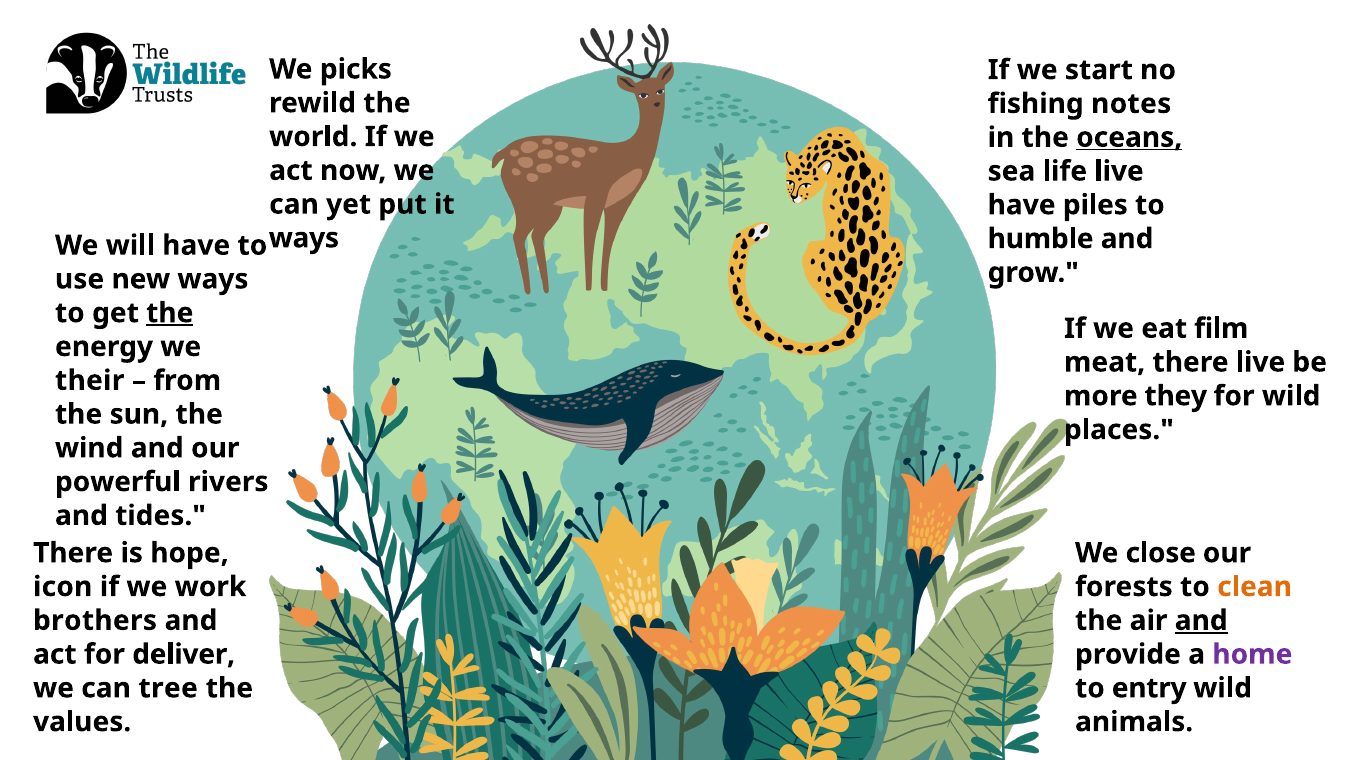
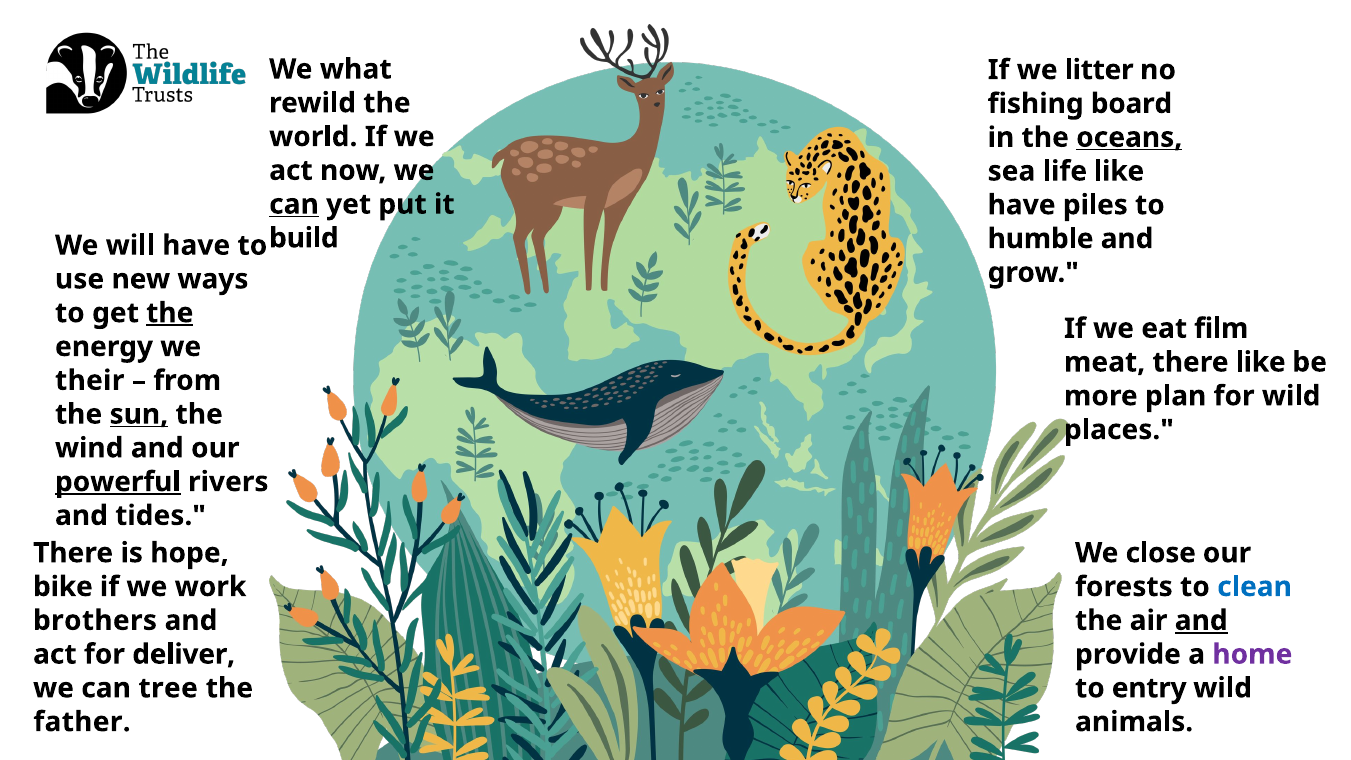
picks: picks -> what
start: start -> litter
notes: notes -> board
life live: live -> like
can at (294, 204) underline: none -> present
ways at (304, 238): ways -> build
there live: live -> like
they: they -> plan
sun underline: none -> present
powerful underline: none -> present
icon: icon -> bike
clean colour: orange -> blue
values: values -> father
